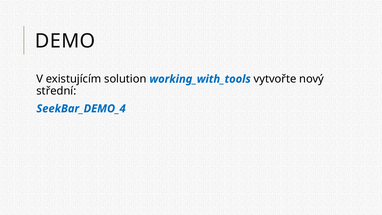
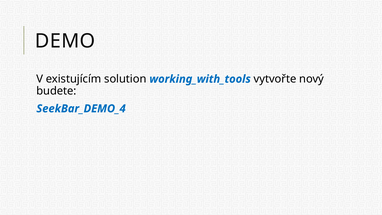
střední: střední -> budete
